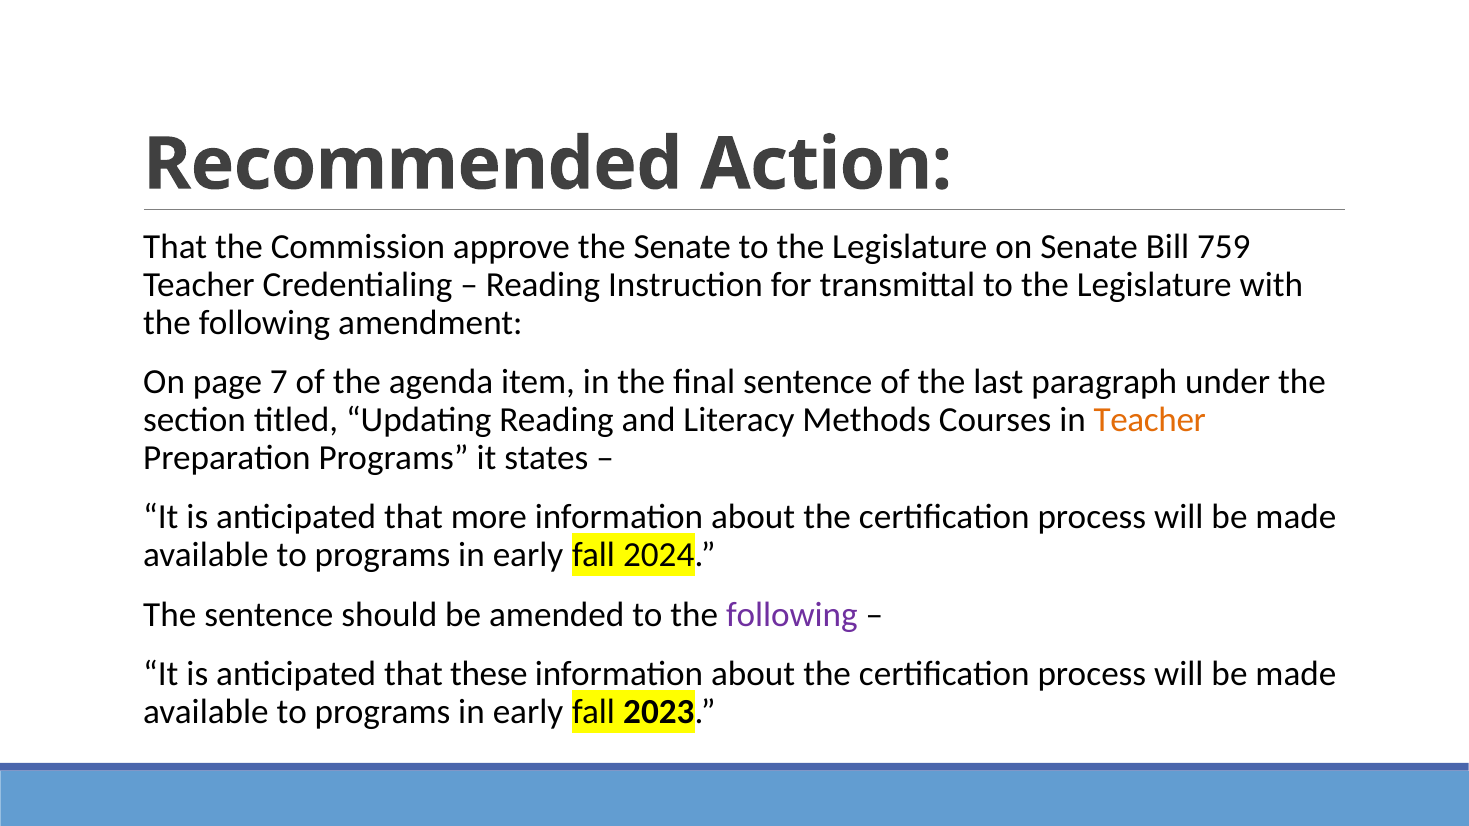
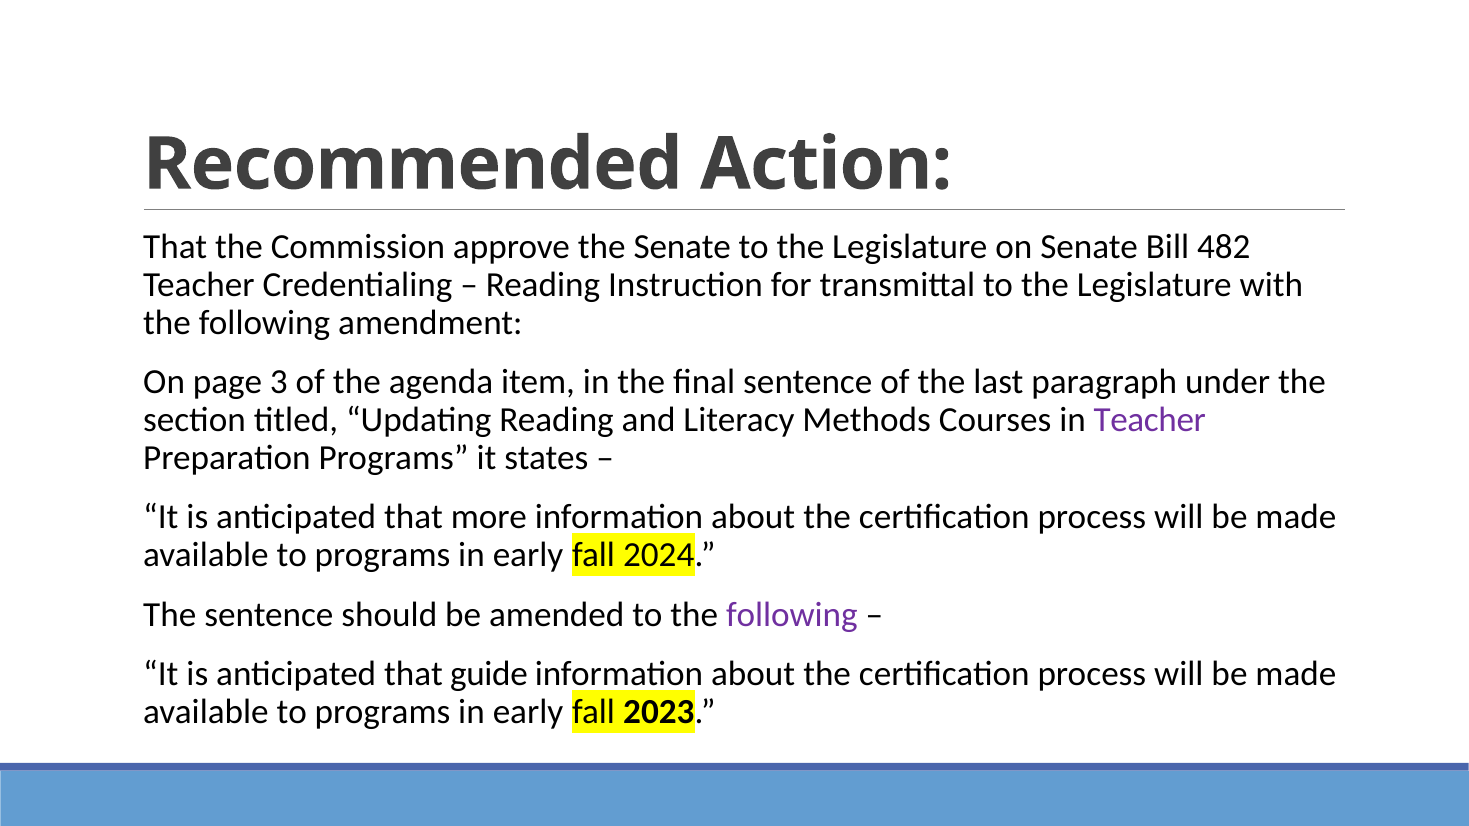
759: 759 -> 482
7: 7 -> 3
Teacher at (1150, 420) colour: orange -> purple
these: these -> guide
